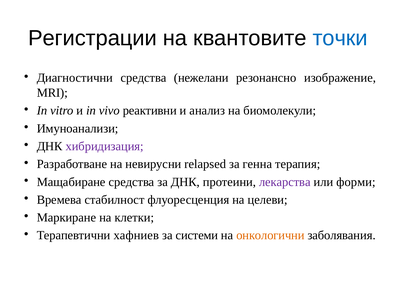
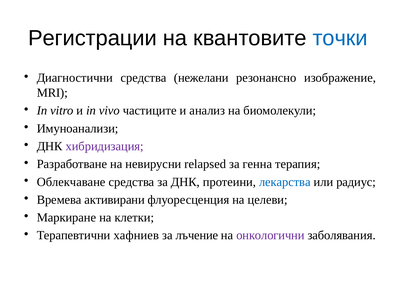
реактивни: реактивни -> частиците
Мащабиране: Мащабиране -> Облекчаване
лекарства colour: purple -> blue
форми: форми -> радиус
стабилност: стабилност -> активирани
системи: системи -> лъчение
онкологични colour: orange -> purple
